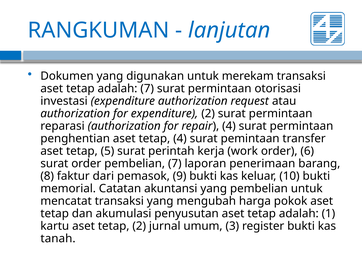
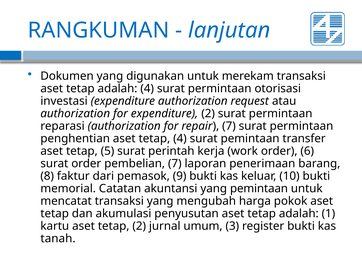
adalah 7: 7 -> 4
repair 4: 4 -> 7
yang pembelian: pembelian -> pemintaan
